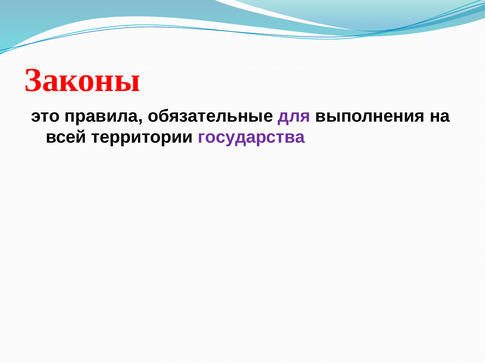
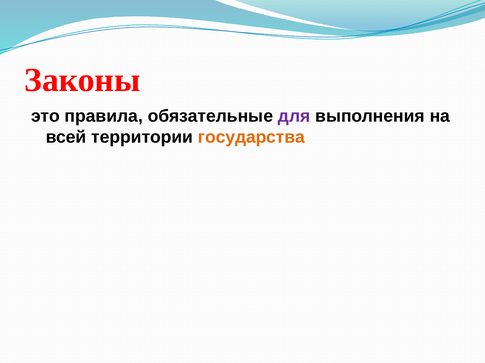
государства colour: purple -> orange
